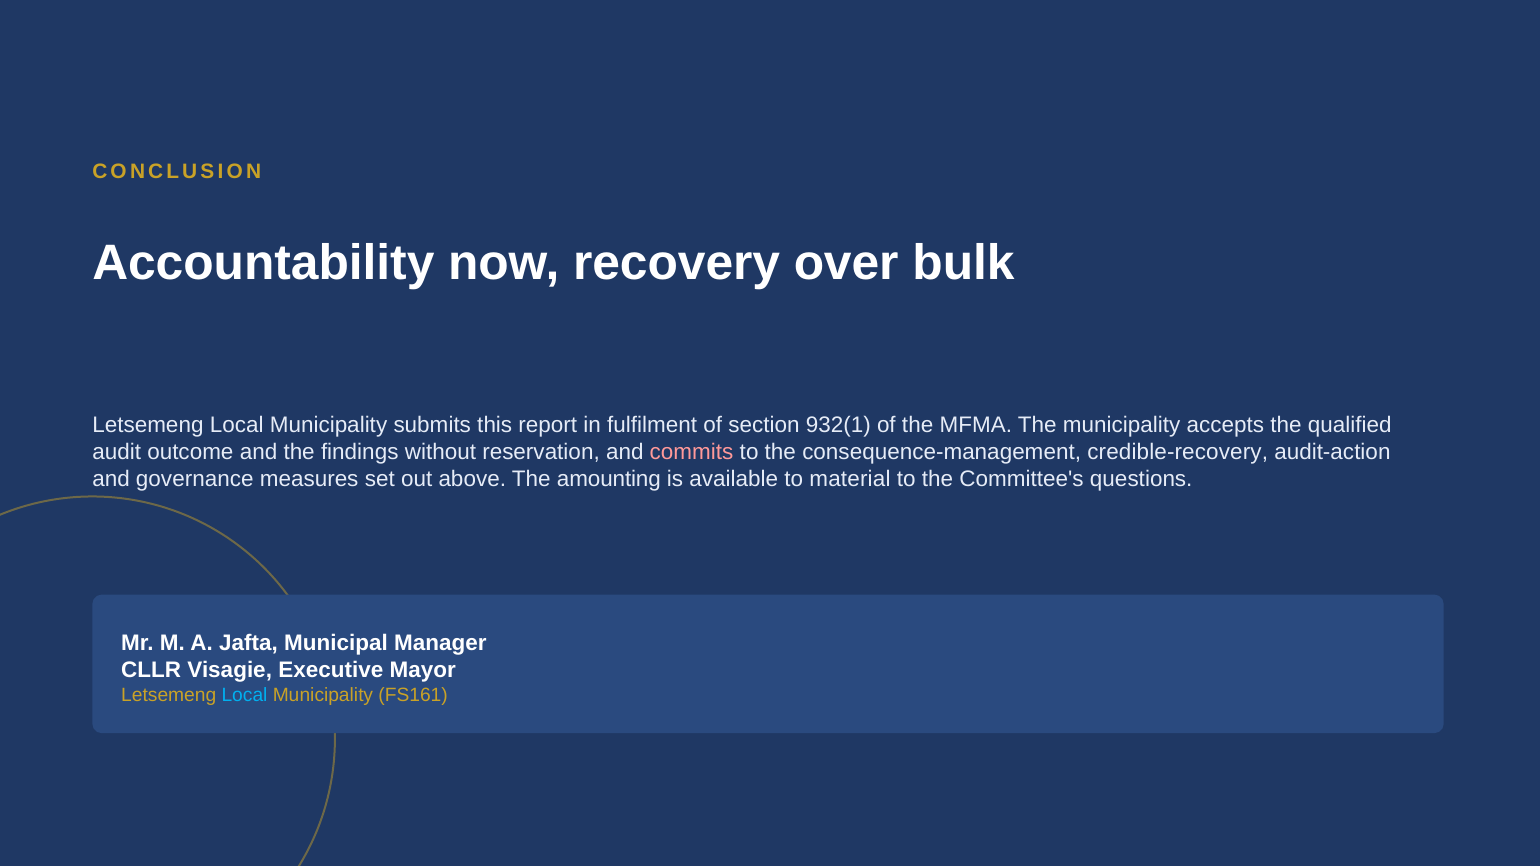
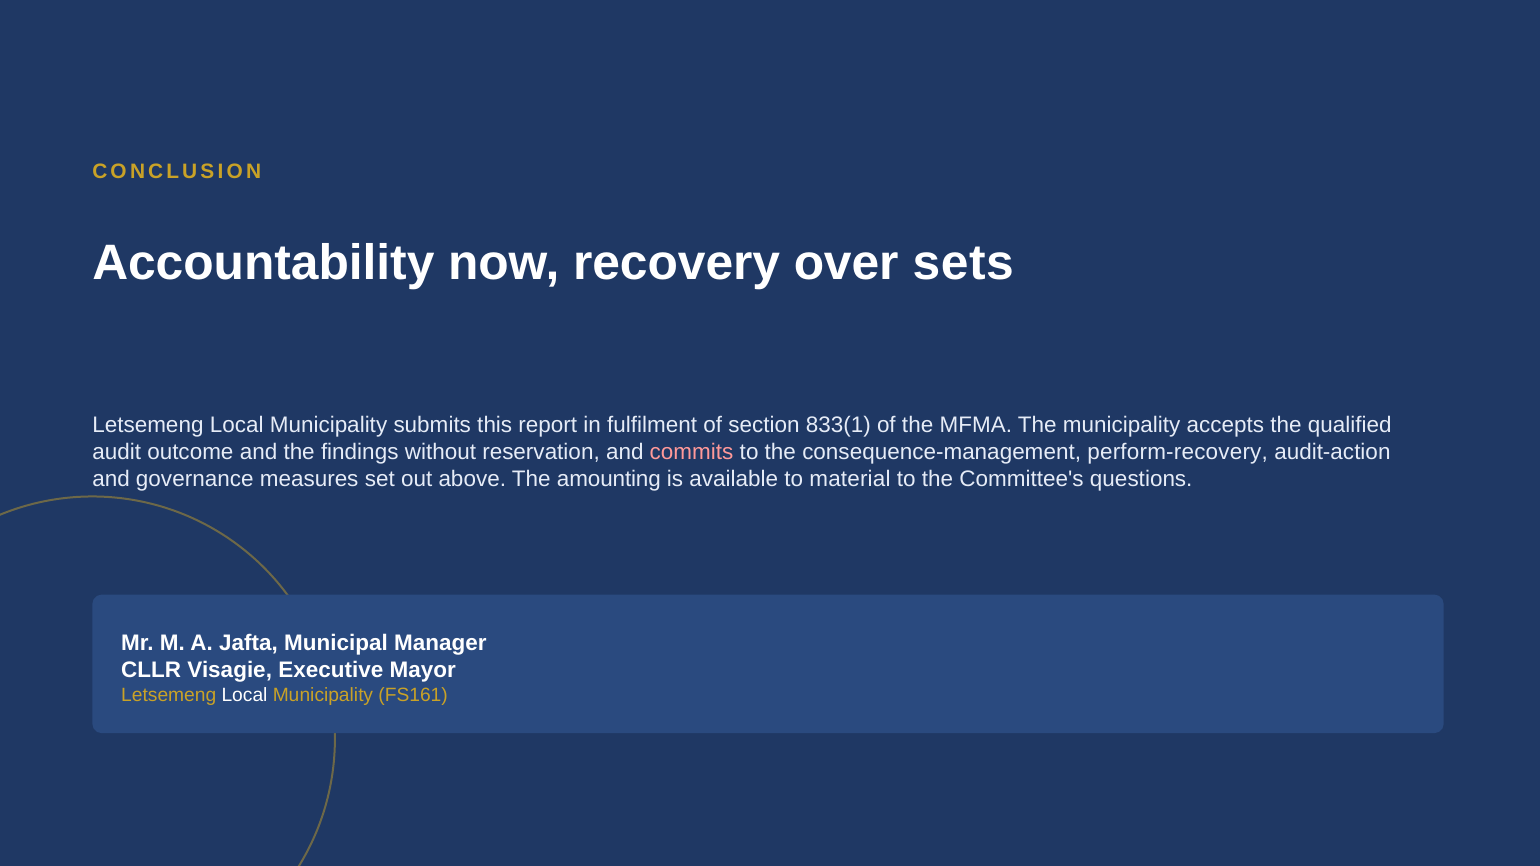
bulk: bulk -> sets
932(1: 932(1 -> 833(1
credible-recovery: credible-recovery -> perform-recovery
Local at (244, 695) colour: light blue -> white
